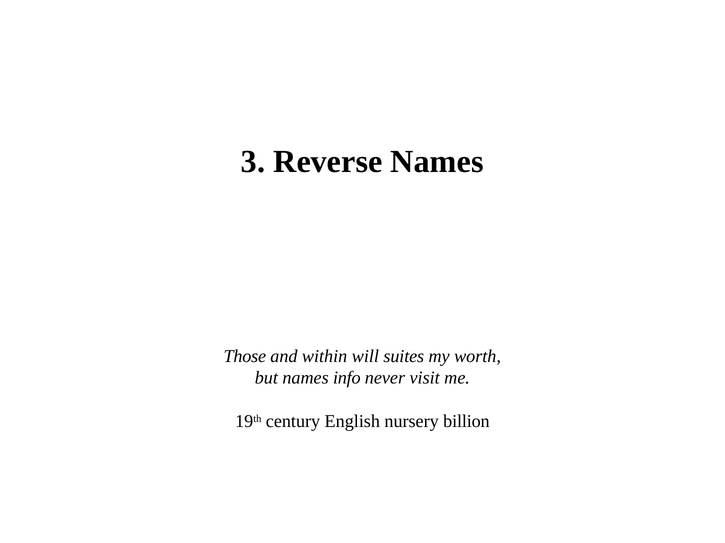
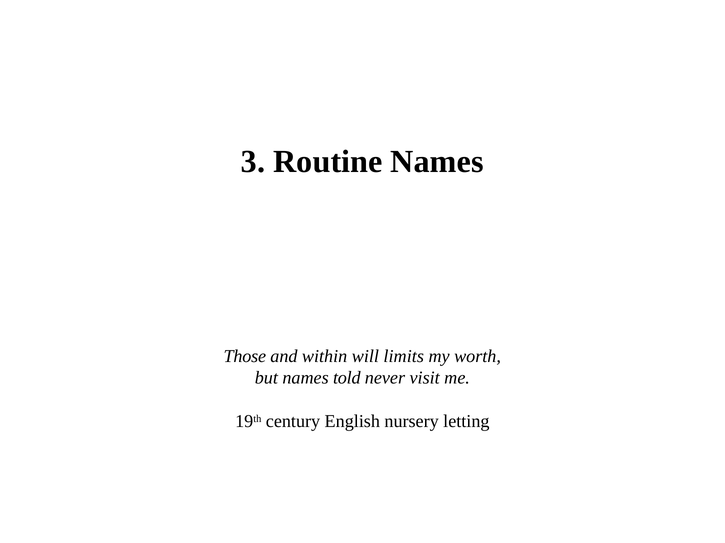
Reverse: Reverse -> Routine
suites: suites -> limits
info: info -> told
billion: billion -> letting
